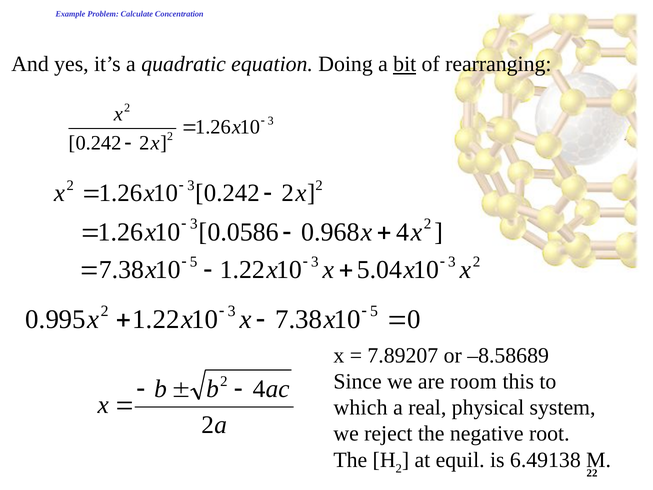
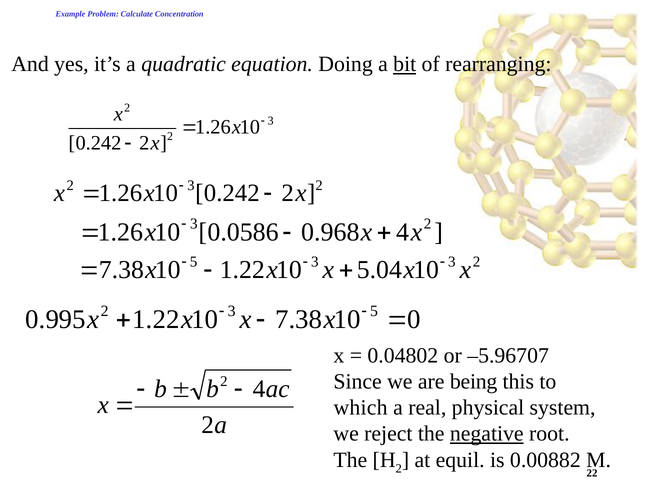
7.89207: 7.89207 -> 0.04802
–8.58689: –8.58689 -> –5.96707
room: room -> being
negative underline: none -> present
6.49138: 6.49138 -> 0.00882
